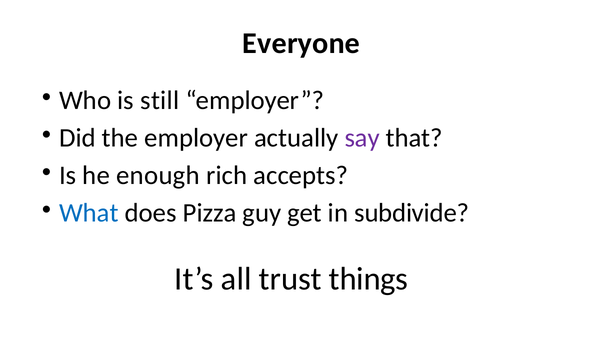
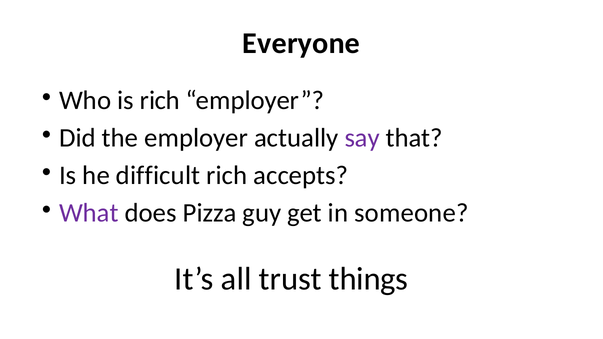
is still: still -> rich
enough: enough -> difficult
What colour: blue -> purple
subdivide: subdivide -> someone
